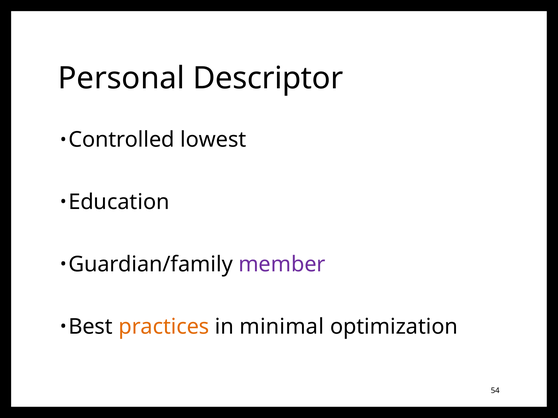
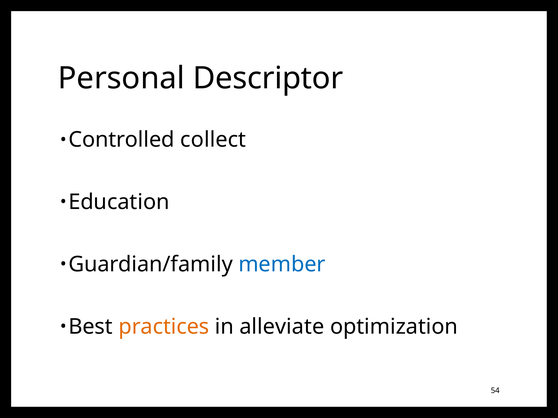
lowest: lowest -> collect
member colour: purple -> blue
minimal: minimal -> alleviate
